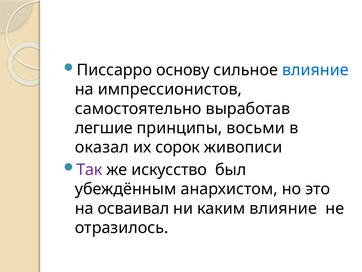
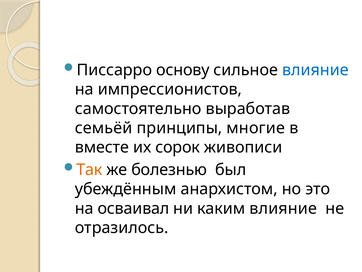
легшие: легшие -> семьёй
восьми: восьми -> многие
оказал: оказал -> вместе
Так colour: purple -> orange
искусство: искусство -> болезнью
